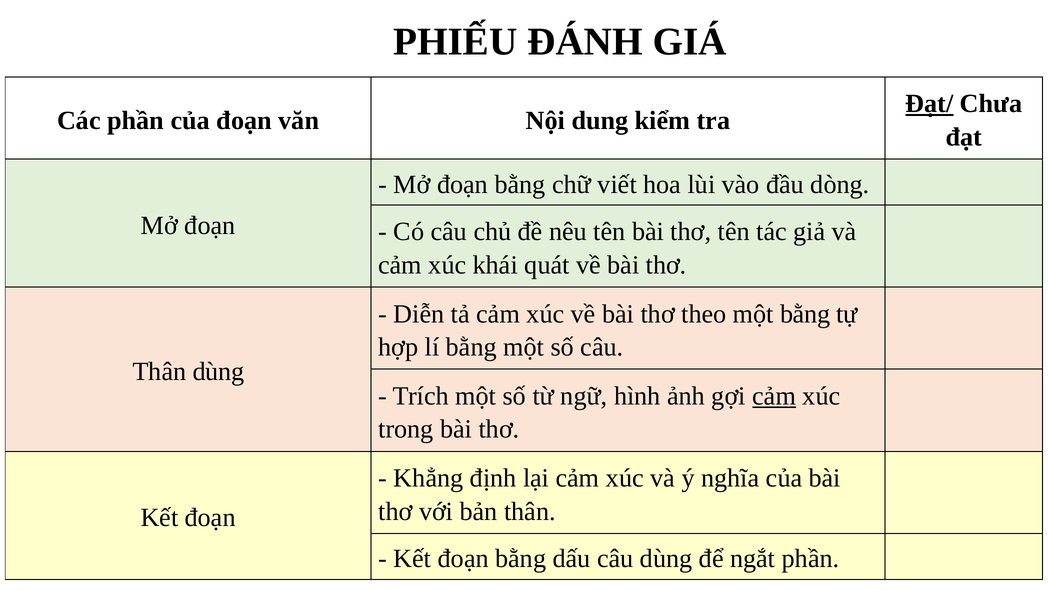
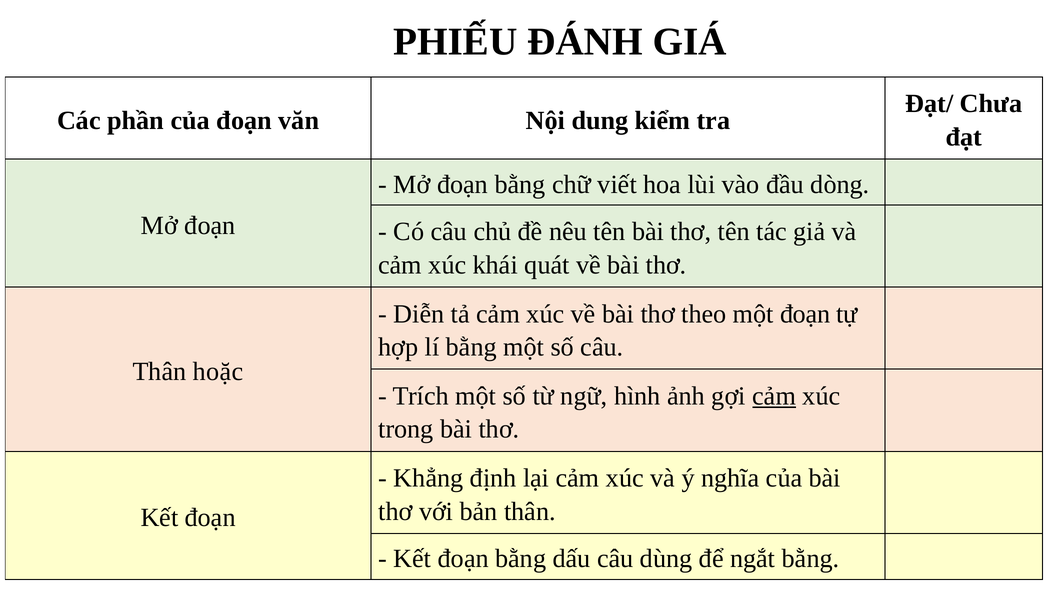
Đạt/ underline: present -> none
một bằng: bằng -> đoạn
Thân dùng: dùng -> hoặc
ngắt phần: phần -> bằng
